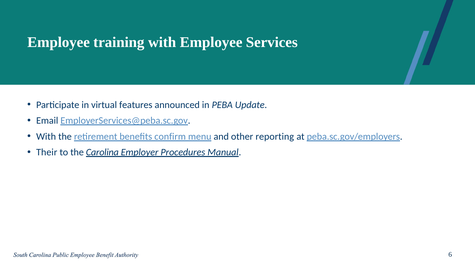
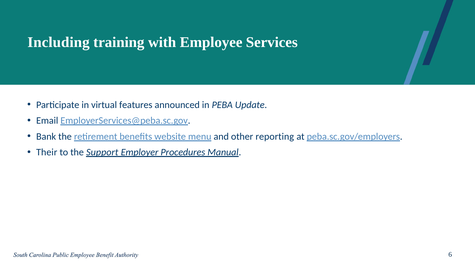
Employee at (59, 42): Employee -> Including
With at (46, 137): With -> Bank
confirm: confirm -> website
Carolina: Carolina -> Support
